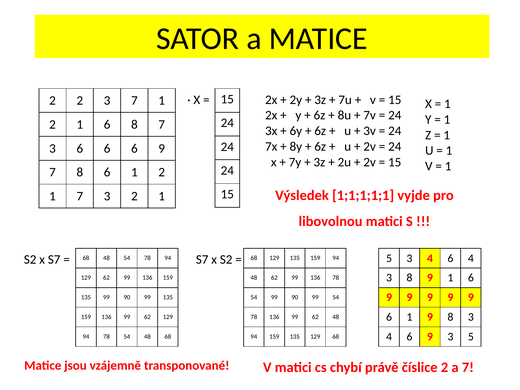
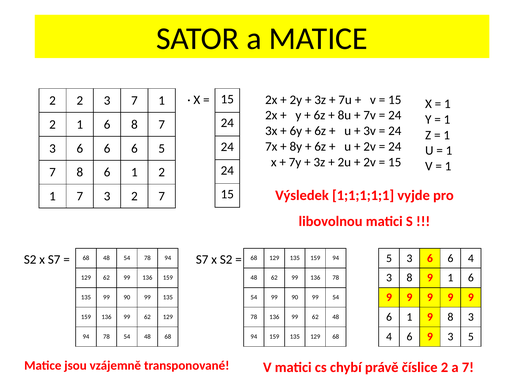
6 6 9: 9 -> 5
3 2 1: 1 -> 7
5 3 4: 4 -> 6
